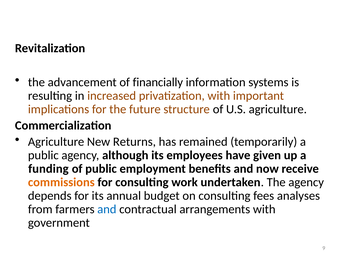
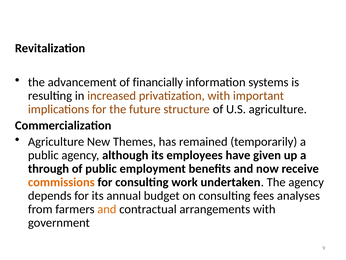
Returns: Returns -> Themes
funding: funding -> through
and at (107, 209) colour: blue -> orange
